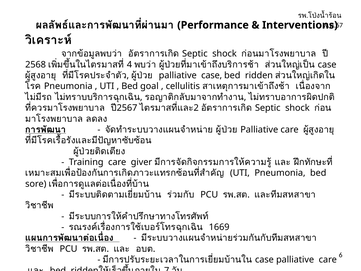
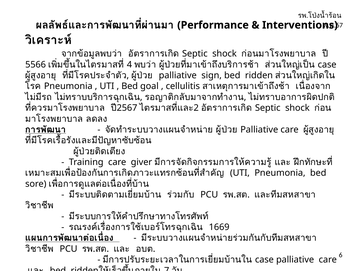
2568: 2568 -> 5566
palliative case: case -> sign
